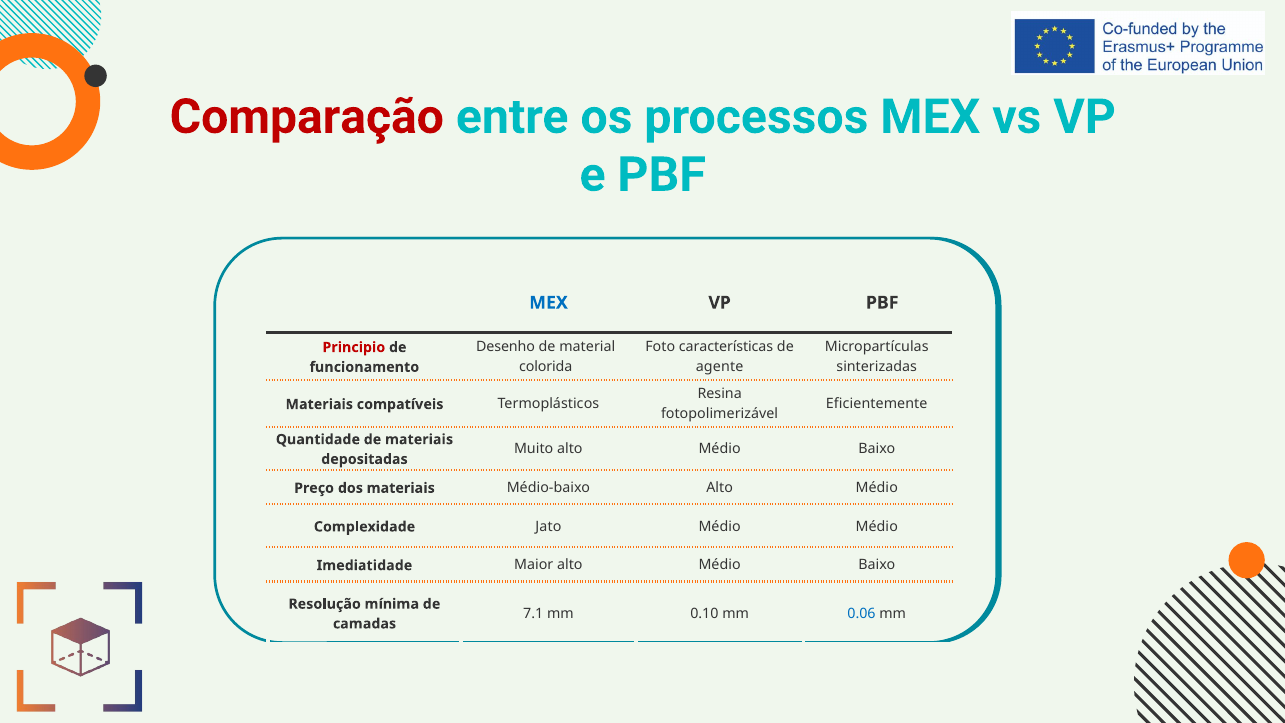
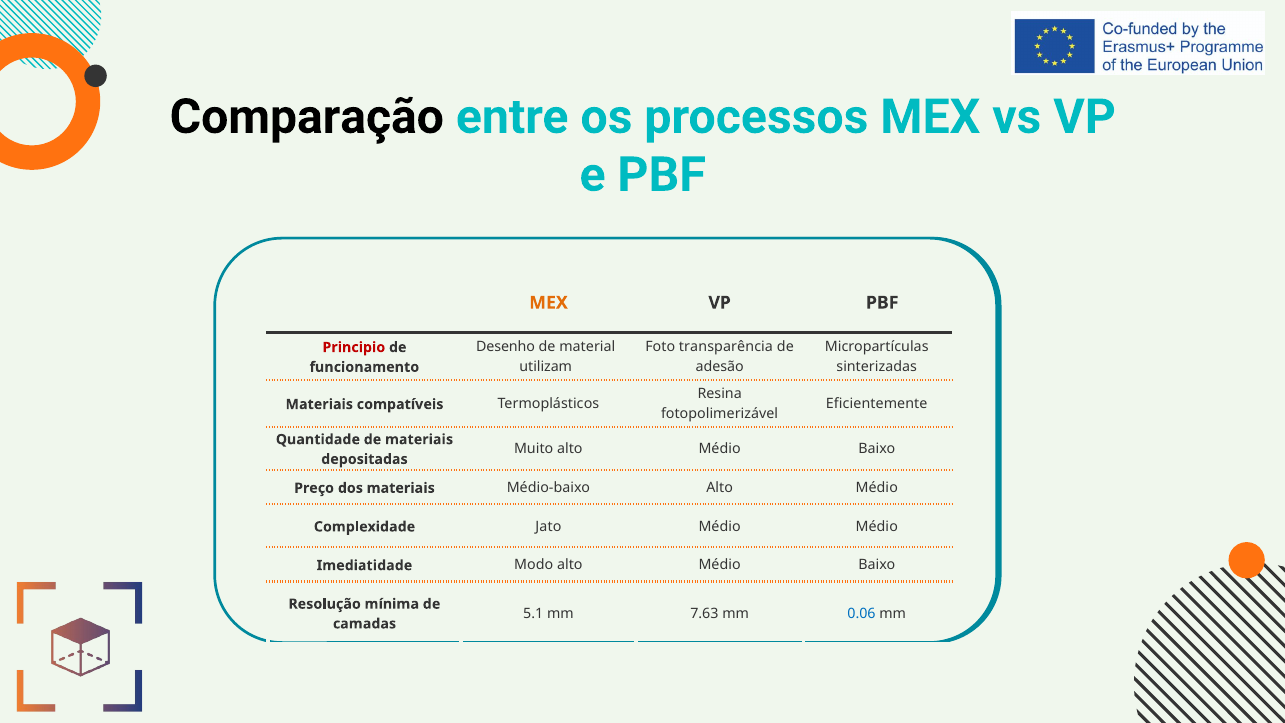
Comparação colour: red -> black
MEX at (549, 303) colour: blue -> orange
características: características -> transparência
colorida: colorida -> utilizam
agente: agente -> adesão
Maior: Maior -> Modo
7.1: 7.1 -> 5.1
0.10: 0.10 -> 7.63
